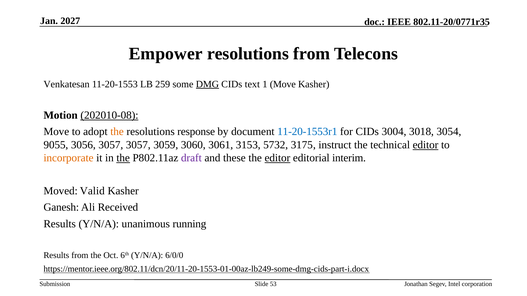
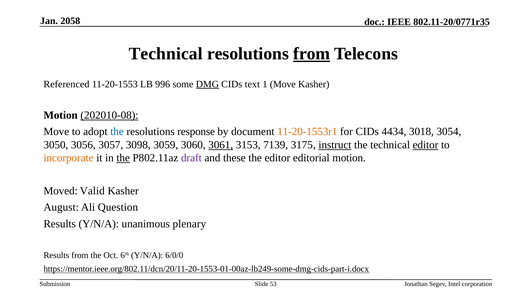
2027: 2027 -> 2058
Empower at (166, 54): Empower -> Technical
from at (312, 54) underline: none -> present
Venkatesan: Venkatesan -> Referenced
259: 259 -> 996
the at (117, 132) colour: orange -> blue
11-20-1553r1 colour: blue -> orange
3004: 3004 -> 4434
9055: 9055 -> 3050
3057 3057: 3057 -> 3098
3061 underline: none -> present
5732: 5732 -> 7139
instruct underline: none -> present
editor at (277, 158) underline: present -> none
editorial interim: interim -> motion
Ganesh: Ganesh -> August
Received: Received -> Question
running: running -> plenary
